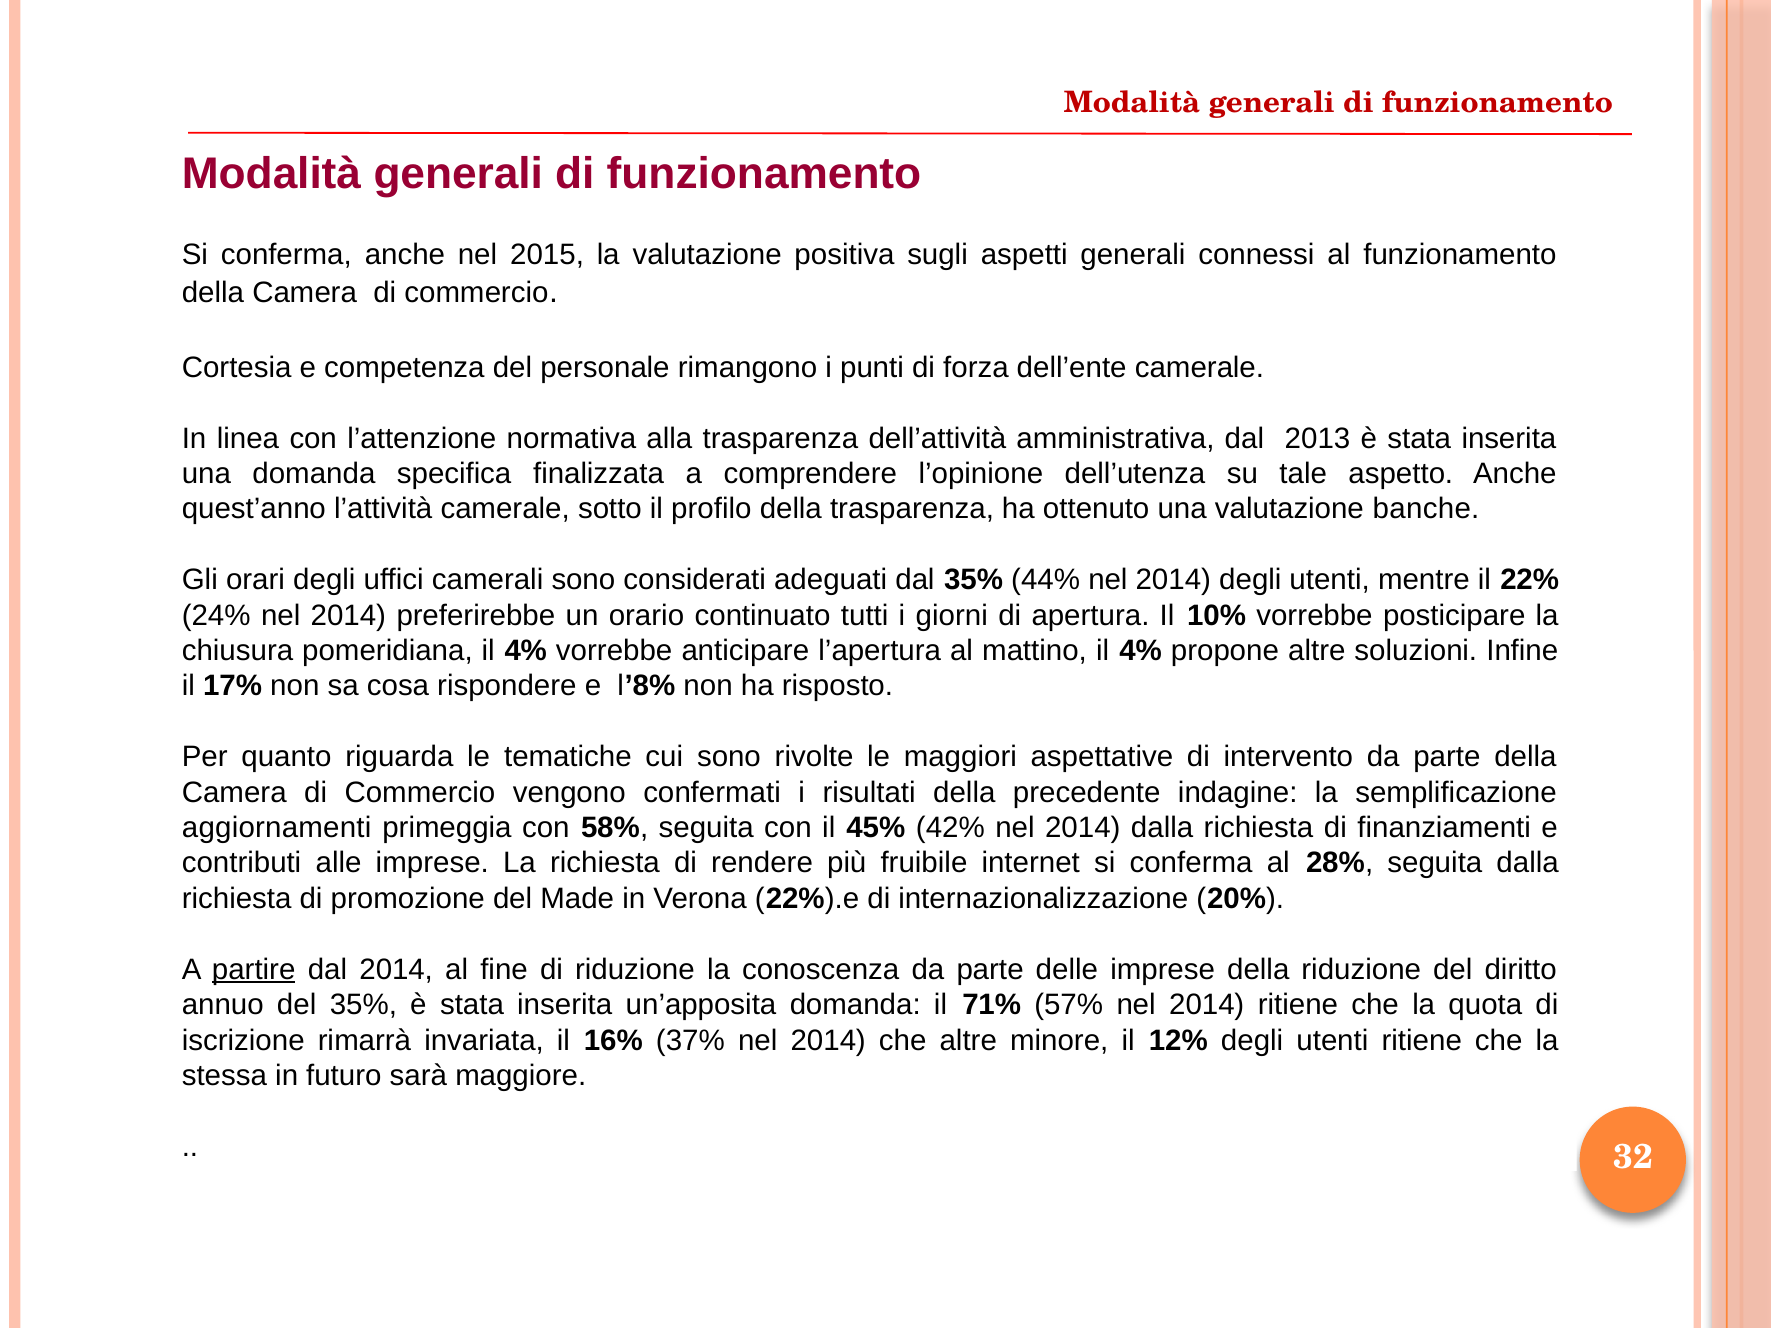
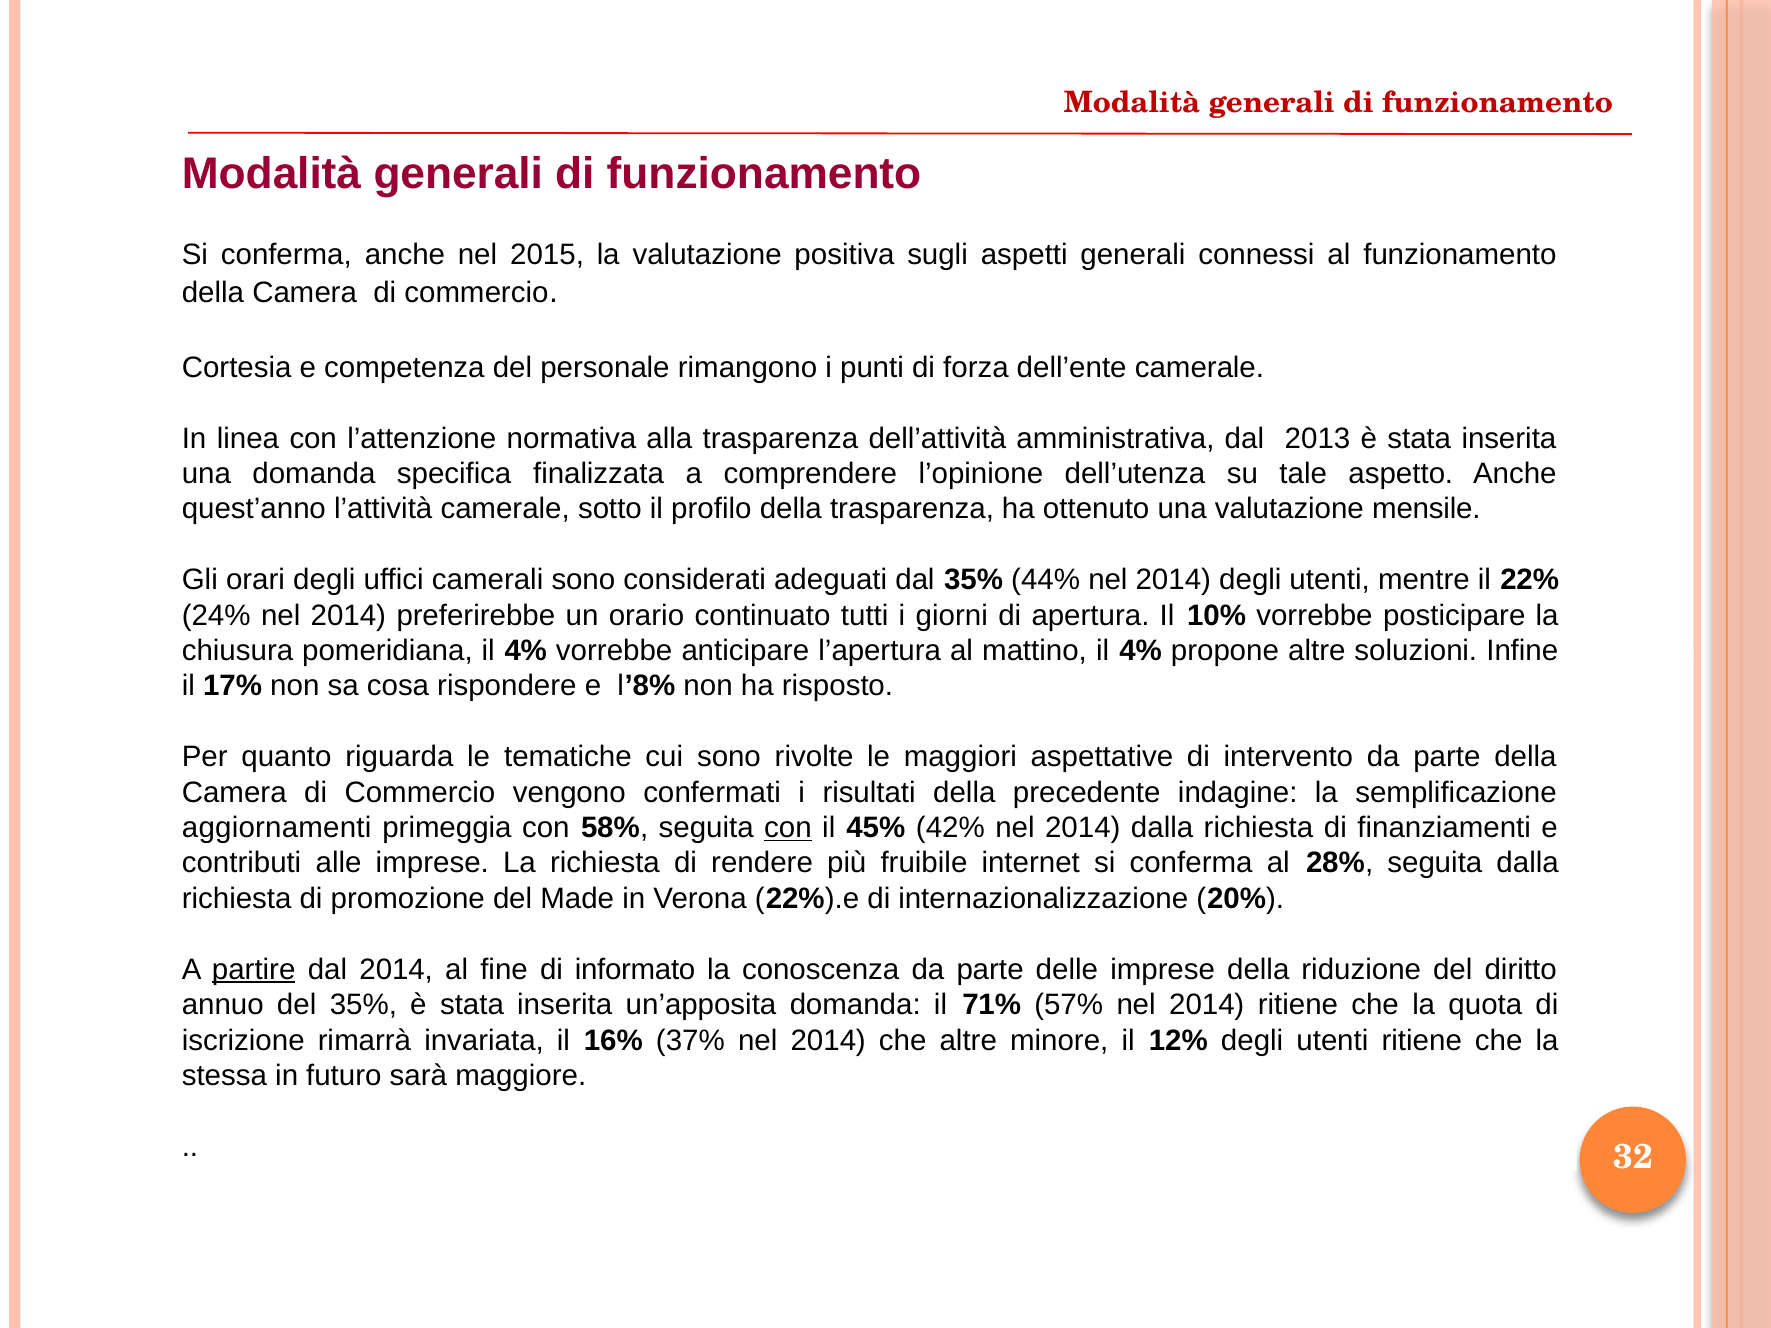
banche: banche -> mensile
con at (788, 828) underline: none -> present
di riduzione: riduzione -> informato
